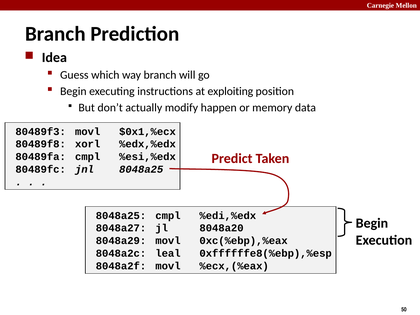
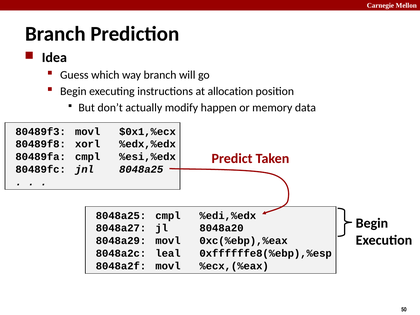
exploiting: exploiting -> allocation
